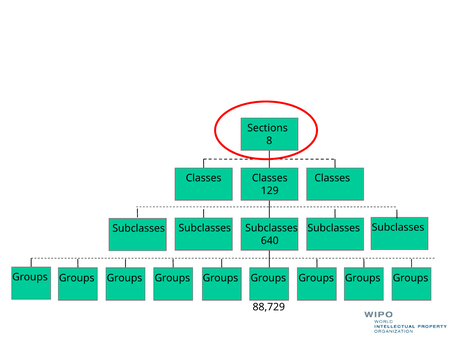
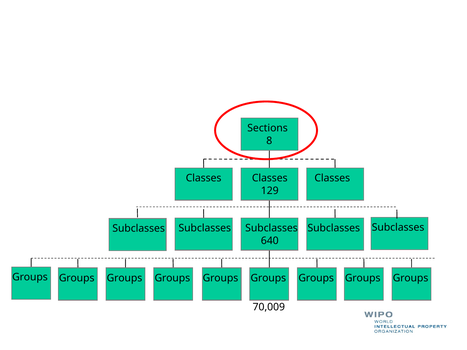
88,729: 88,729 -> 70,009
